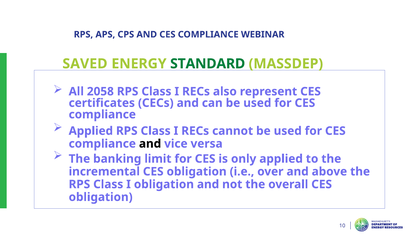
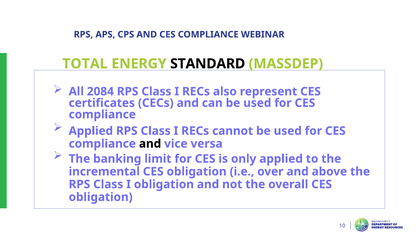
SAVED: SAVED -> TOTAL
STANDARD colour: green -> black
2058: 2058 -> 2084
